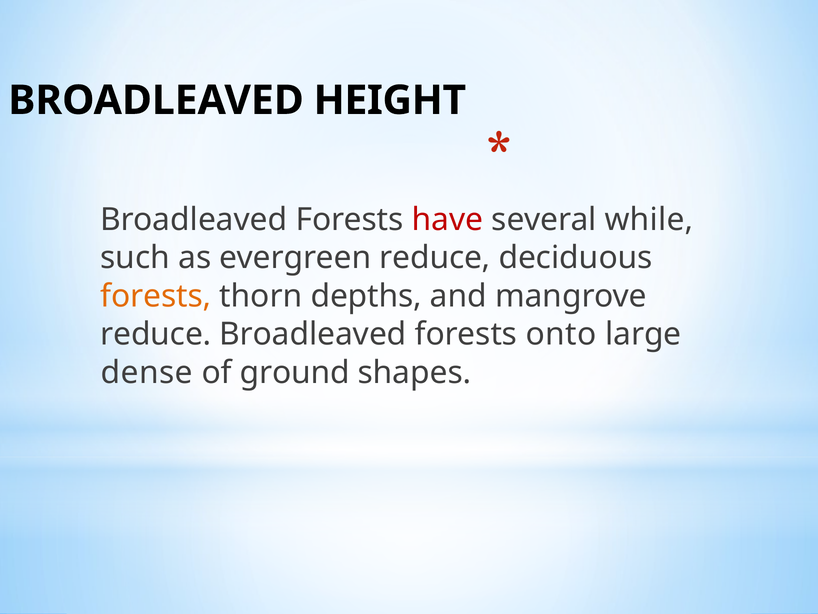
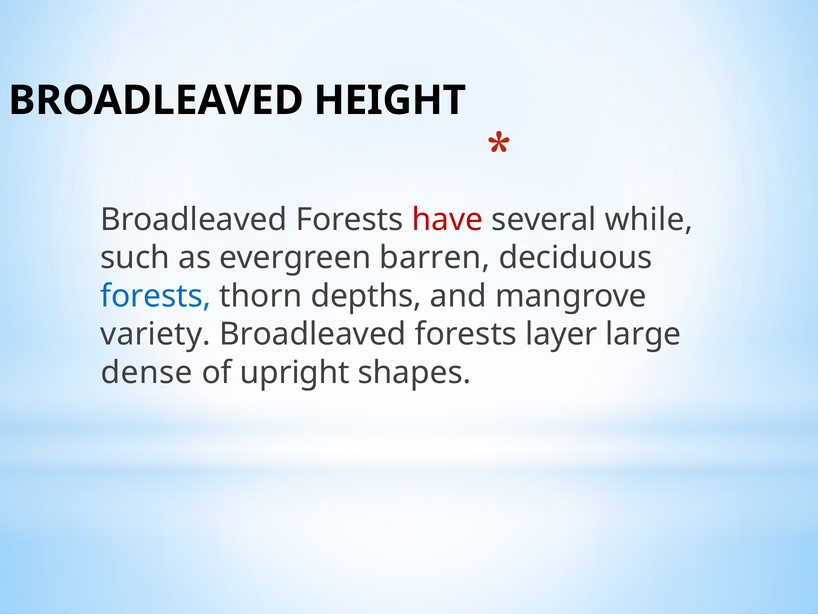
evergreen reduce: reduce -> barren
forests at (156, 296) colour: orange -> blue
reduce at (156, 334): reduce -> variety
onto: onto -> layer
ground: ground -> upright
